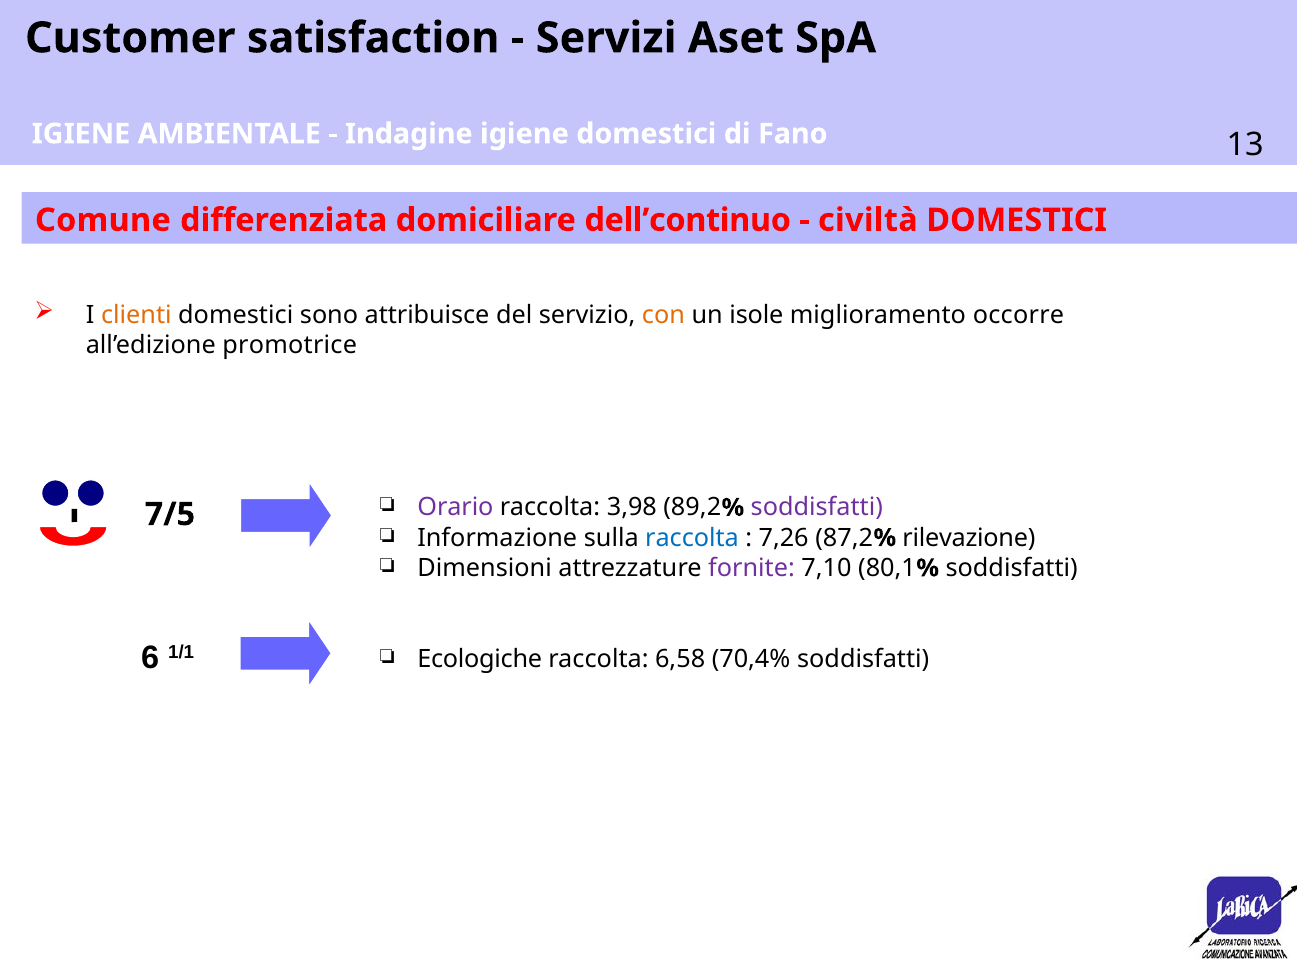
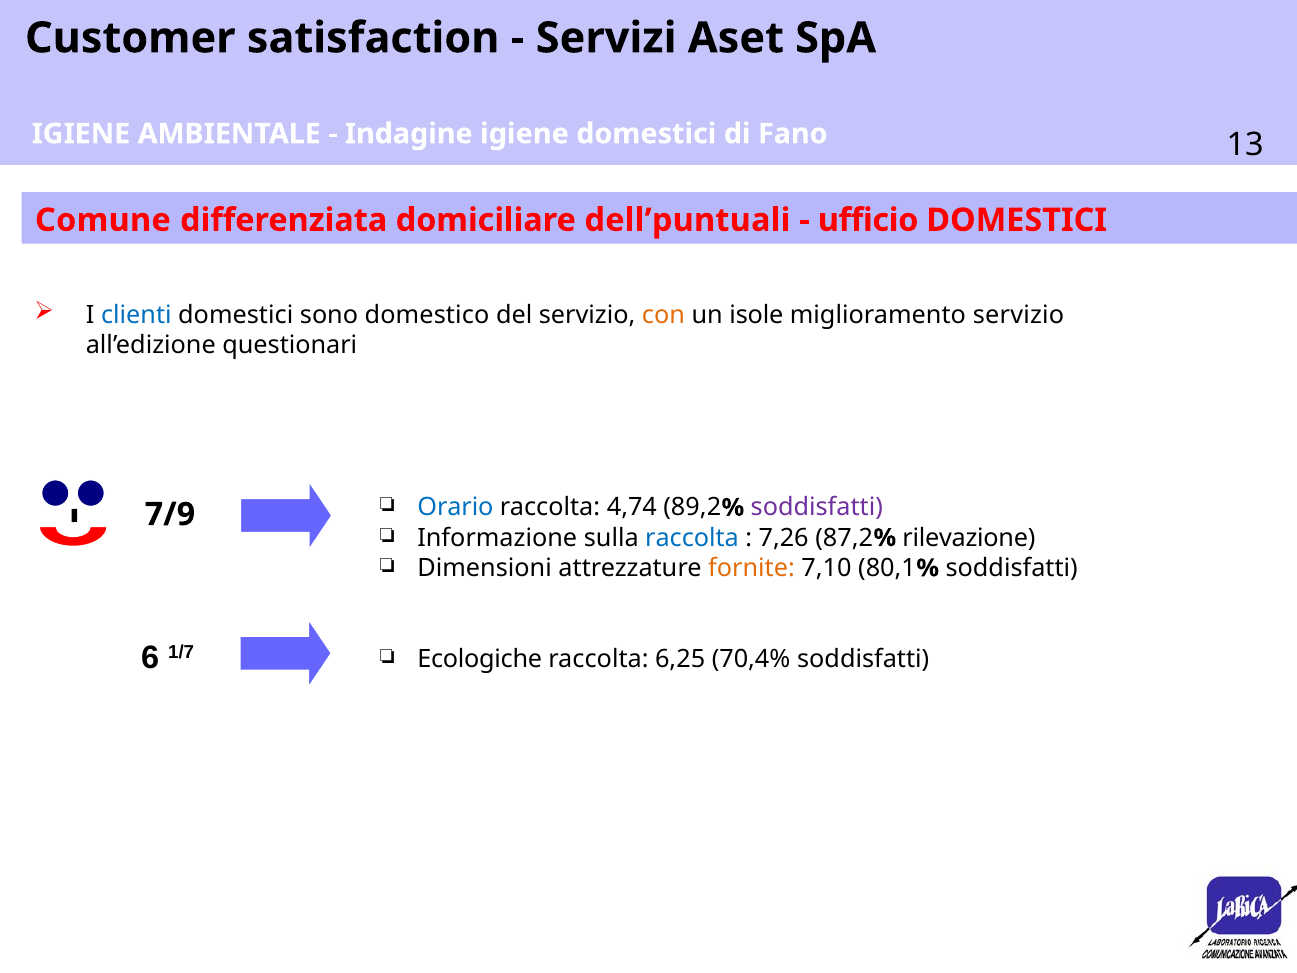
dell’continuo: dell’continuo -> dell’puntuali
civiltà: civiltà -> ufficio
clienti colour: orange -> blue
attribuisce: attribuisce -> domestico
miglioramento occorre: occorre -> servizio
promotrice: promotrice -> questionari
Orario colour: purple -> blue
3,98: 3,98 -> 4,74
7/5: 7/5 -> 7/9
fornite colour: purple -> orange
1/1: 1/1 -> 1/7
6,58: 6,58 -> 6,25
